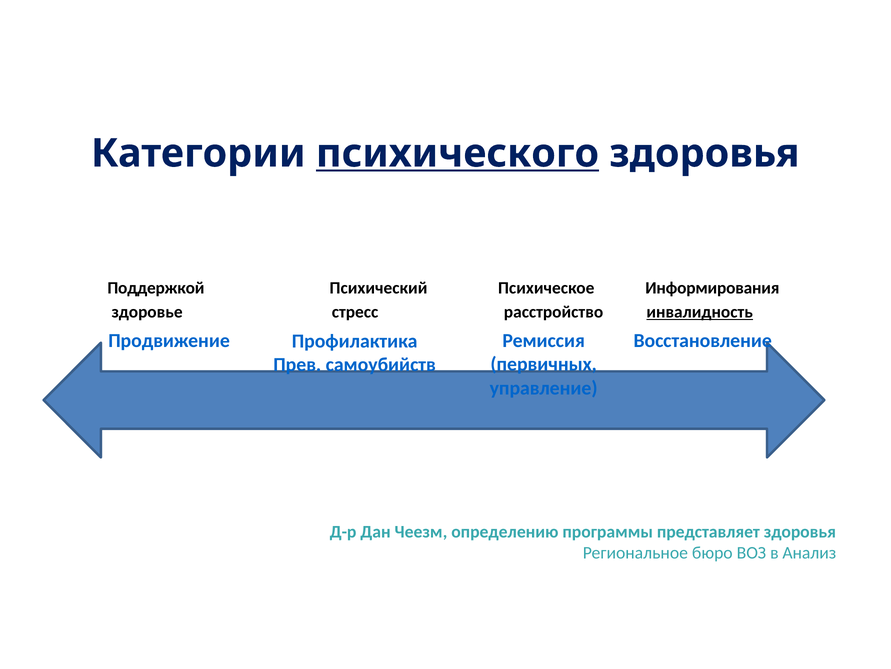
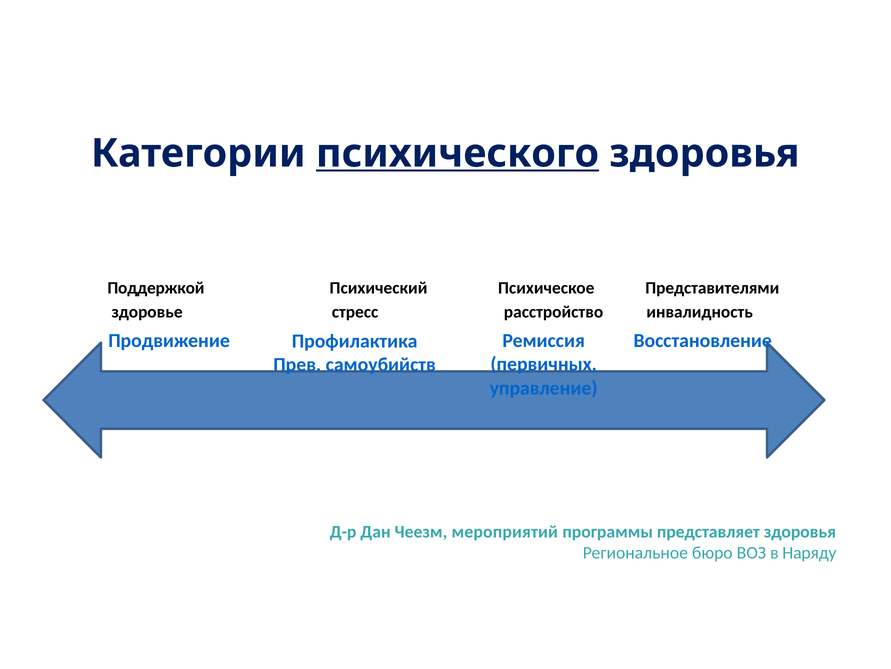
Информирования: Информирования -> Представителями
инвалидность underline: present -> none
определению: определению -> мероприятий
Анализ: Анализ -> Наряду
